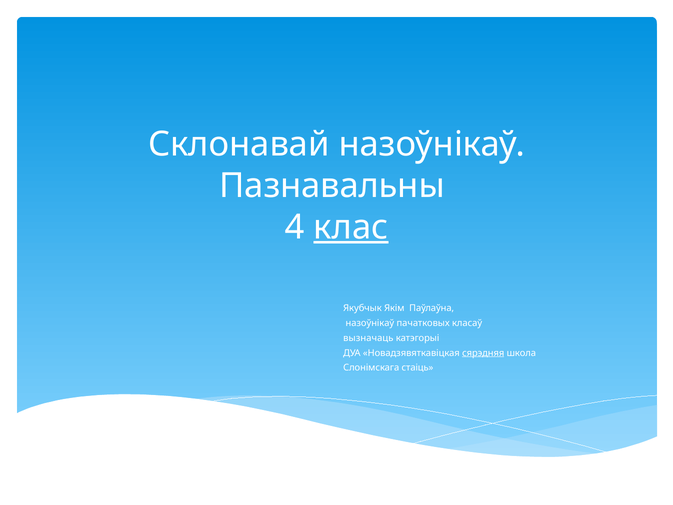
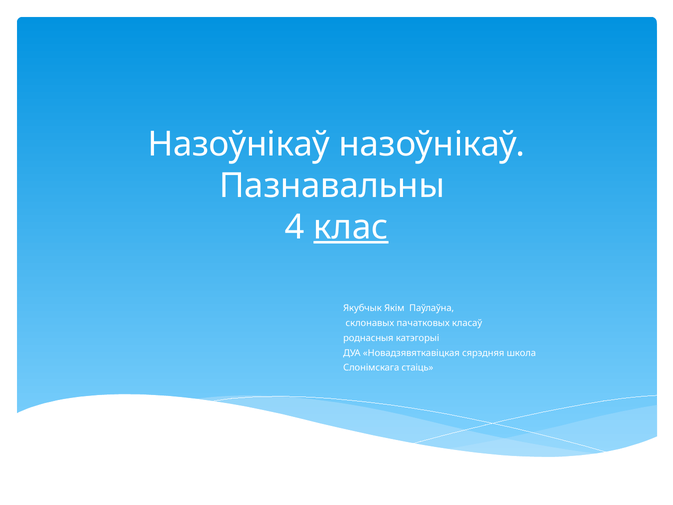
Склонавай at (239, 144): Склонавай -> Назоўнікаў
назоўнікаў at (370, 323): назоўнікаў -> склонавых
вызначаць: вызначаць -> роднасныя
сярэдняя underline: present -> none
